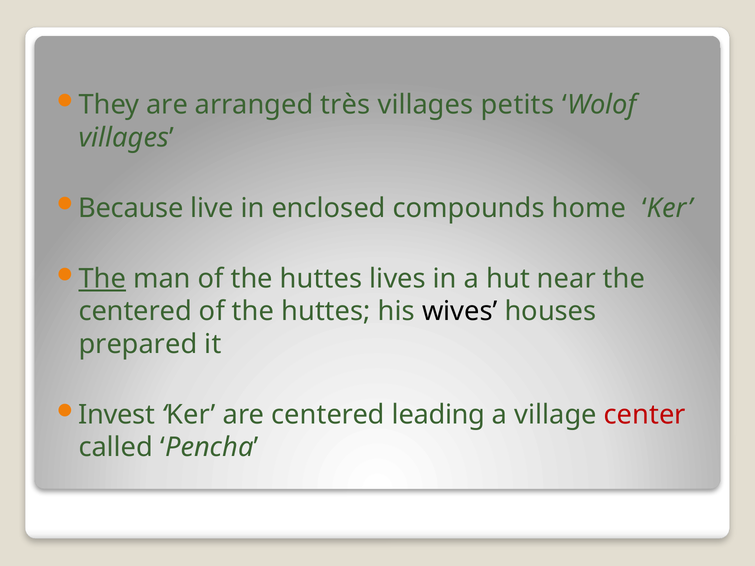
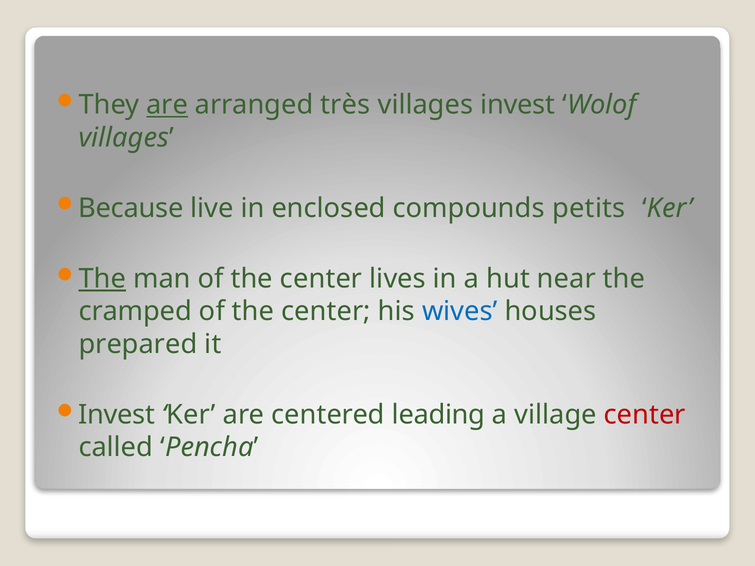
are at (167, 105) underline: none -> present
villages petits: petits -> invest
home: home -> petits
man of the huttes: huttes -> center
centered at (135, 312): centered -> cramped
huttes at (326, 312): huttes -> center
wives colour: black -> blue
